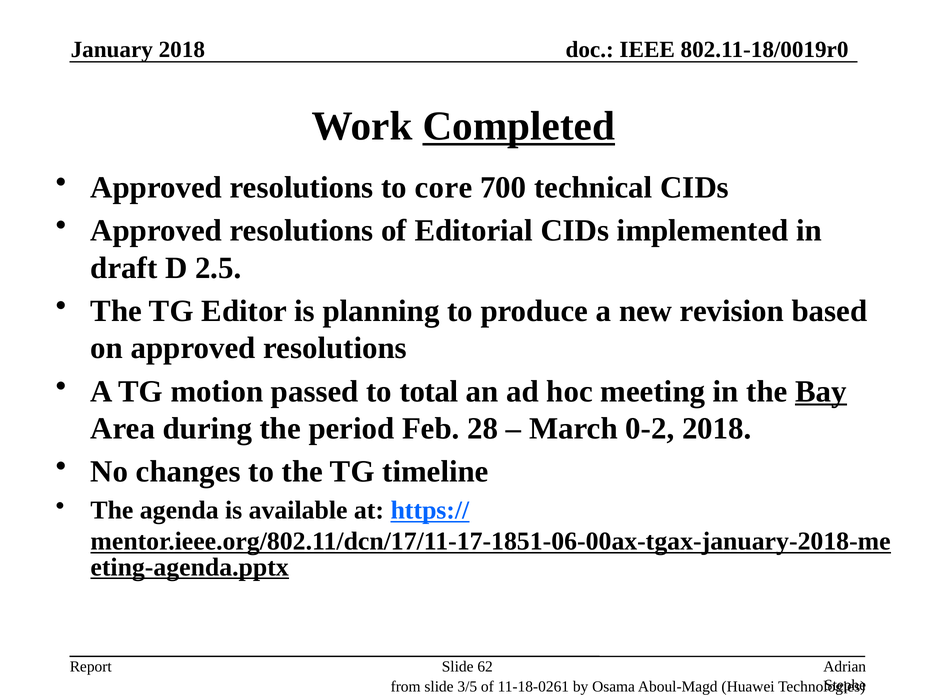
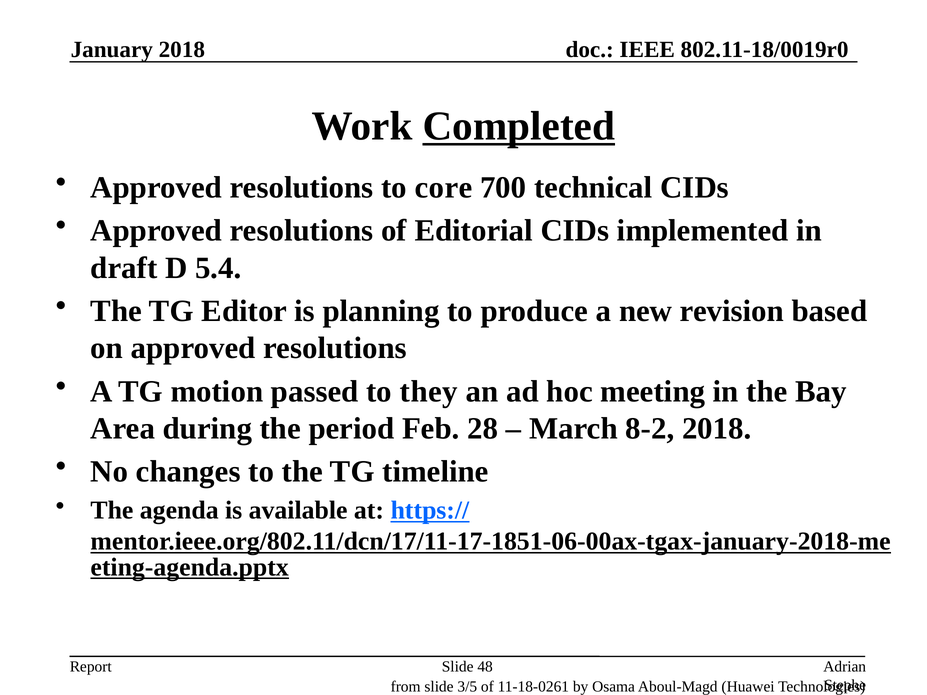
2.5: 2.5 -> 5.4
total: total -> they
Bay underline: present -> none
0-2: 0-2 -> 8-2
62: 62 -> 48
